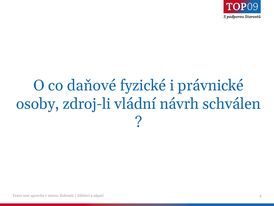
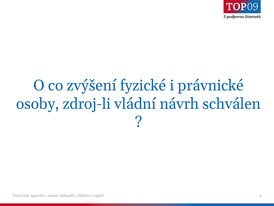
daňové: daňové -> zvýšení
